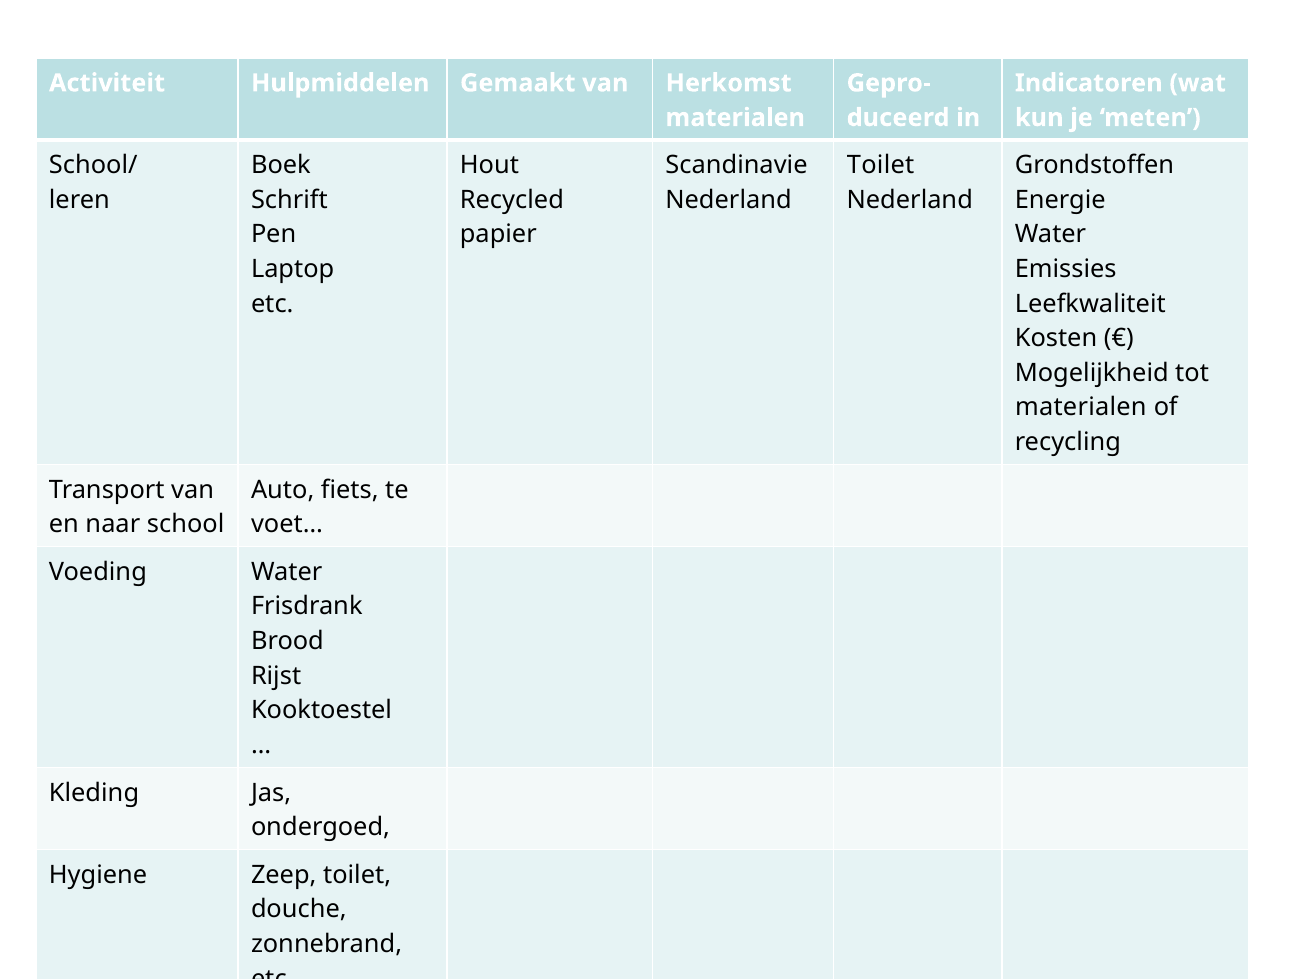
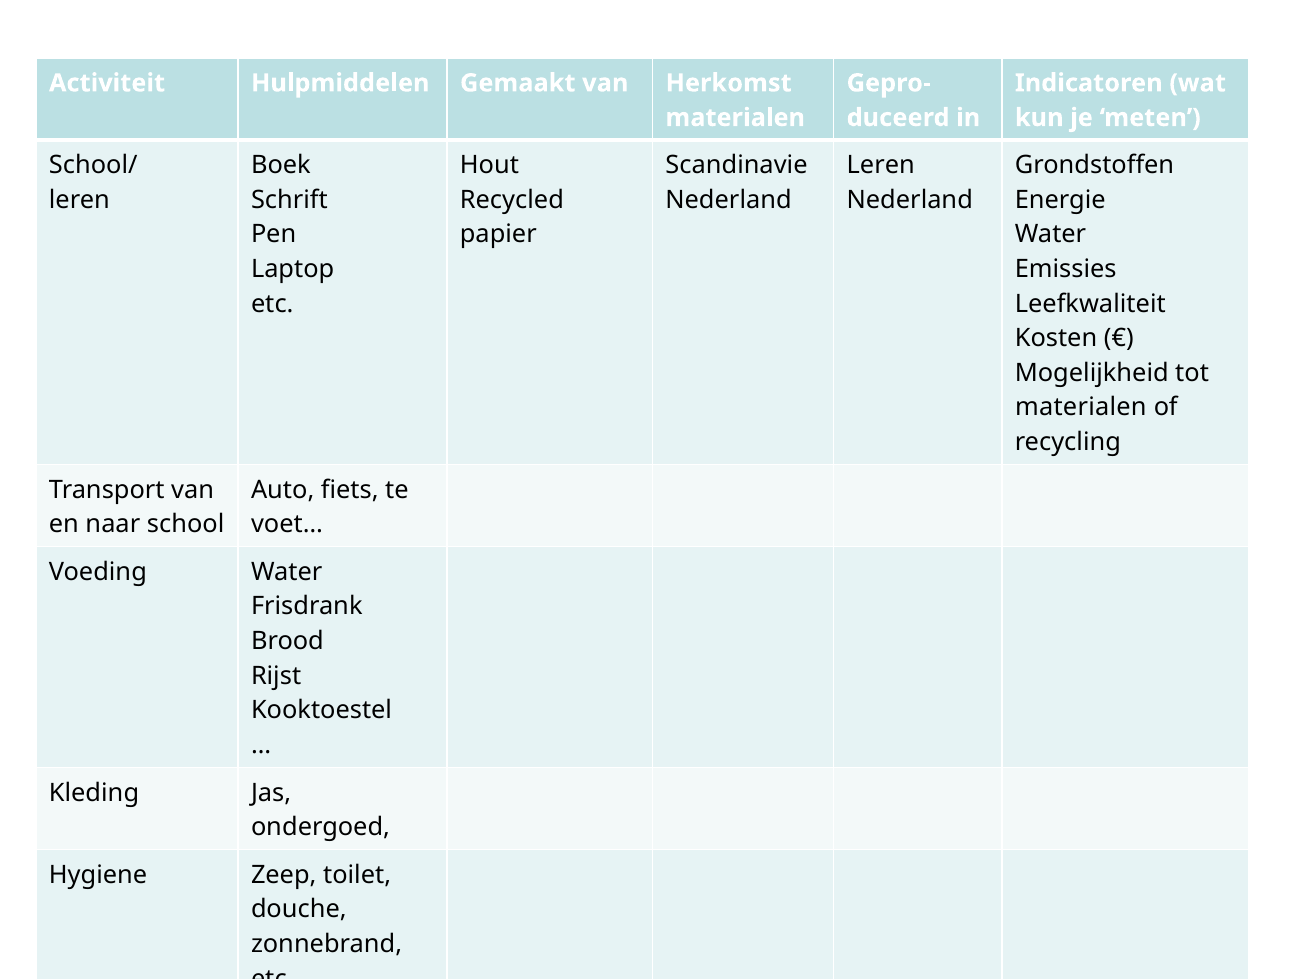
Toilet at (881, 165): Toilet -> Leren
